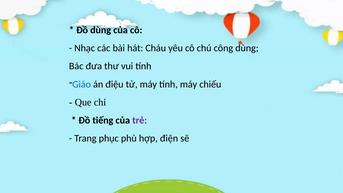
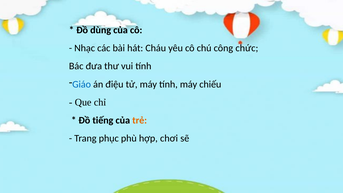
công dùng: dùng -> chức
trẻ colour: purple -> orange
điện: điện -> chơi
